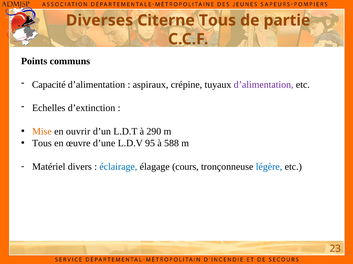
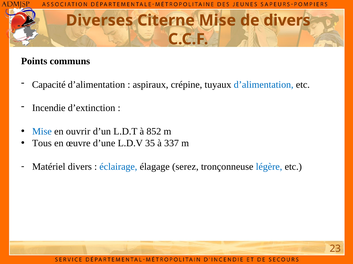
Citerne Tous: Tous -> Mise
de partie: partie -> divers
d’alimentation at (264, 85) colour: purple -> blue
Echelles: Echelles -> Incendie
Mise at (42, 132) colour: orange -> blue
290: 290 -> 852
95: 95 -> 35
588: 588 -> 337
cours: cours -> serez
